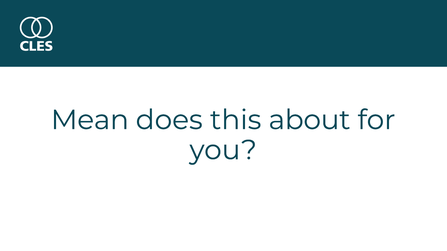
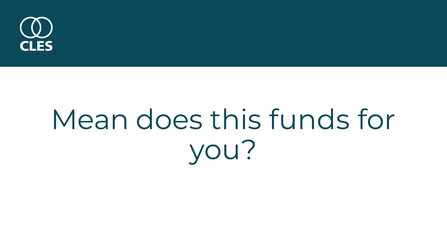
about: about -> funds
